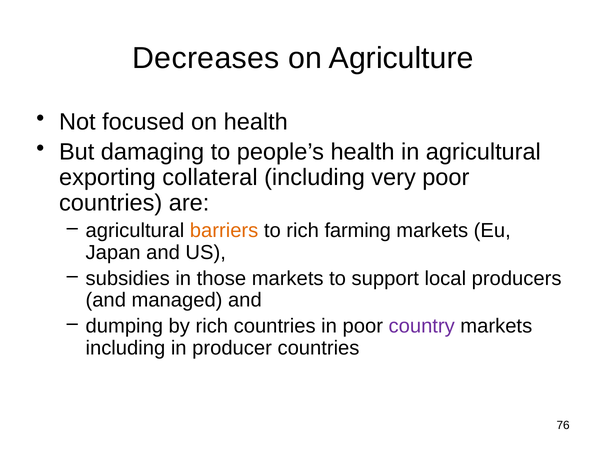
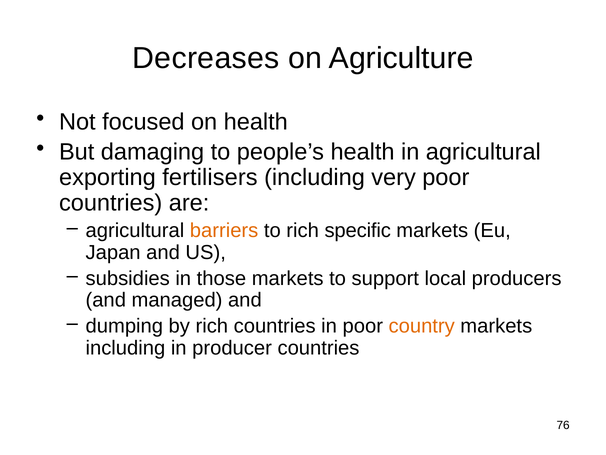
collateral: collateral -> fertilisers
farming: farming -> specific
country colour: purple -> orange
